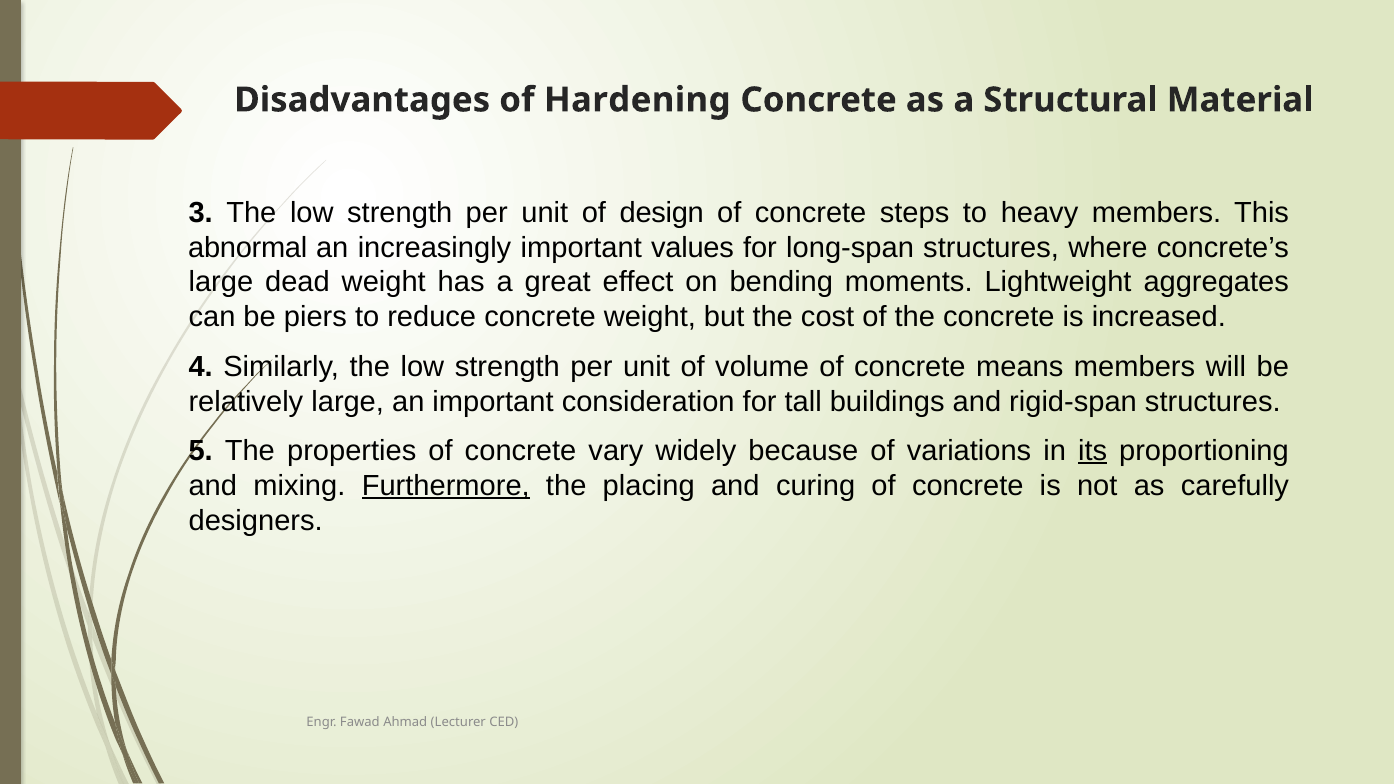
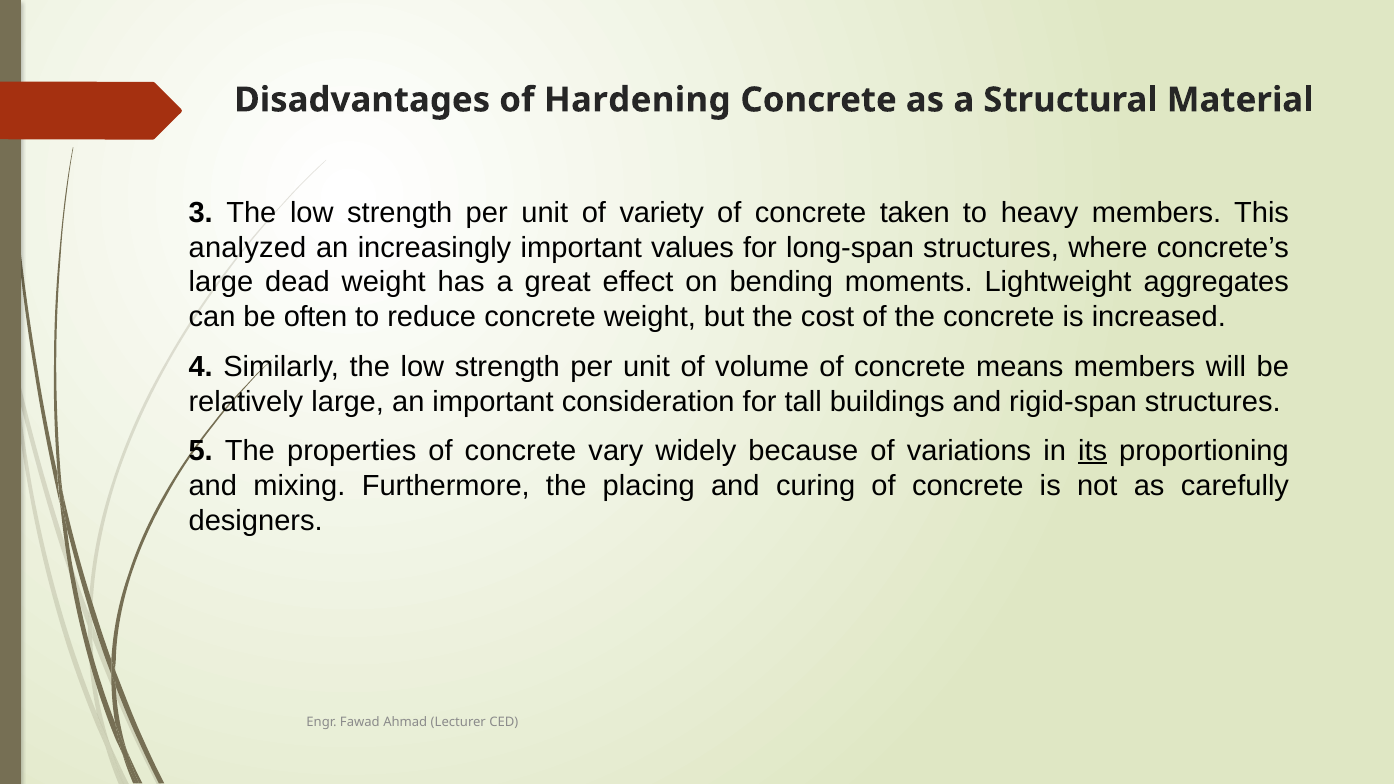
design: design -> variety
steps: steps -> taken
abnormal: abnormal -> analyzed
piers: piers -> often
Furthermore underline: present -> none
